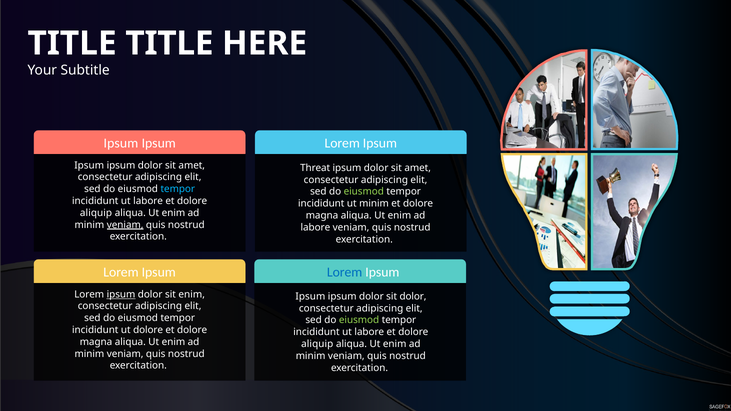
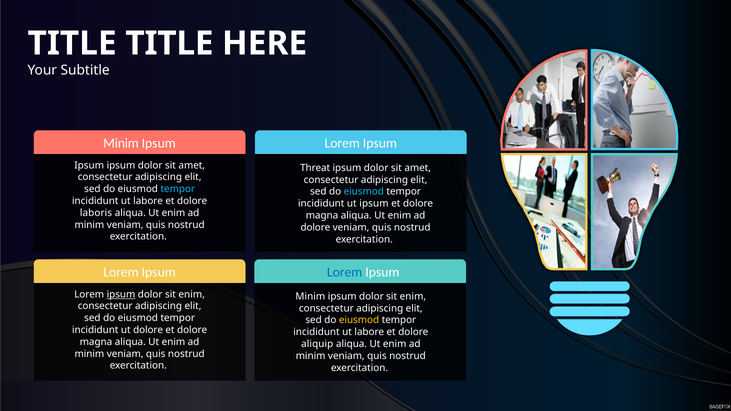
Ipsum at (121, 143): Ipsum -> Minim
eiusmod at (364, 192) colour: light green -> light blue
ut minim: minim -> ipsum
aliquip at (96, 213): aliquip -> laboris
veniam at (125, 225) underline: present -> none
labore at (315, 227): labore -> dolore
Ipsum at (310, 297): Ipsum -> Minim
dolor at (413, 297): dolor -> enim
eiusmod at (359, 320) colour: light green -> yellow
